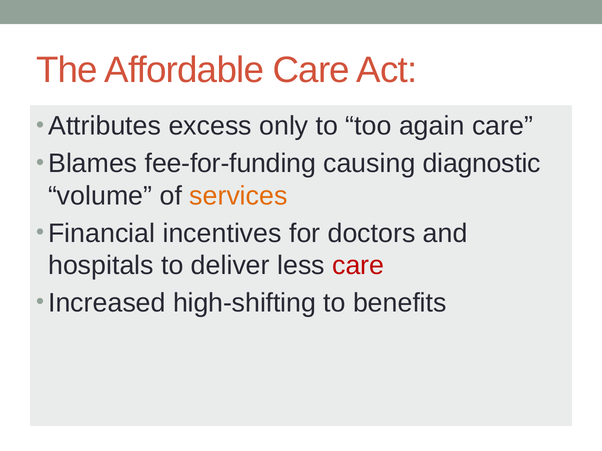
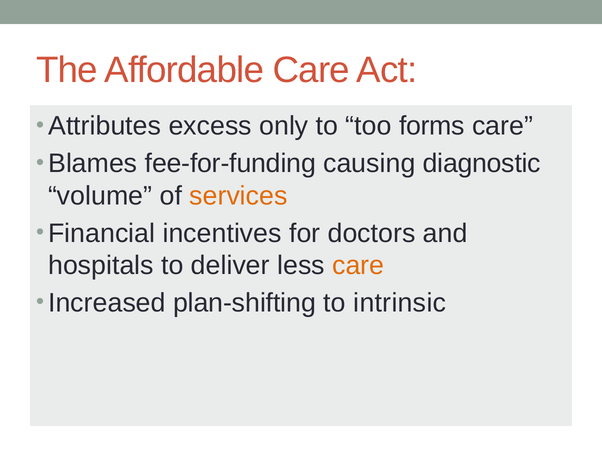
again: again -> forms
care at (358, 266) colour: red -> orange
high-shifting: high-shifting -> plan-shifting
benefits: benefits -> intrinsic
